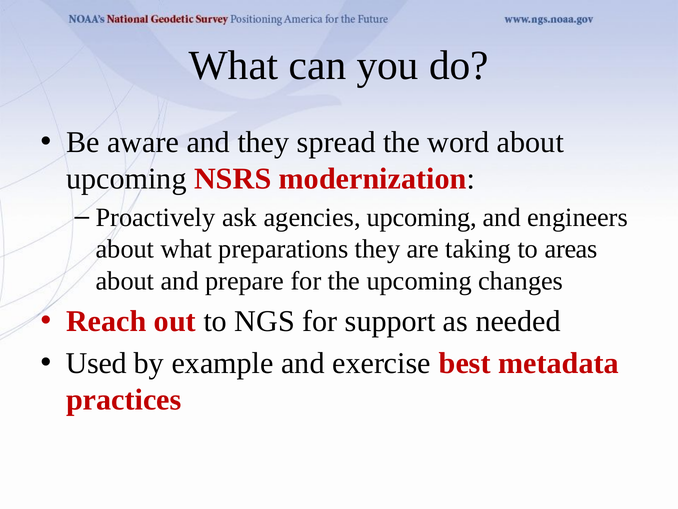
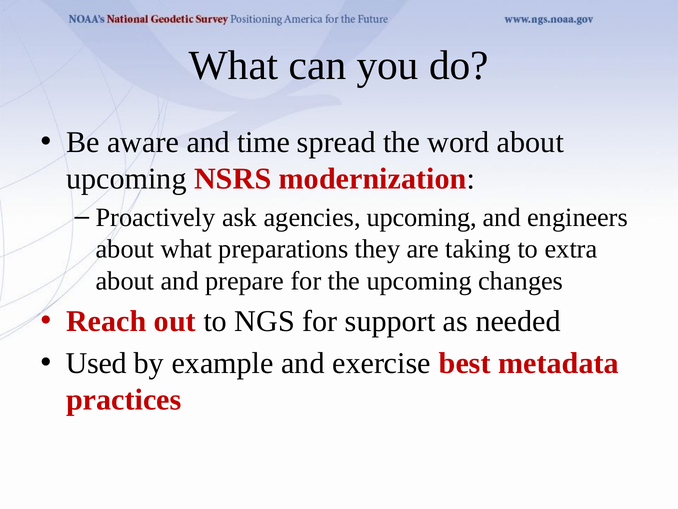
and they: they -> time
areas: areas -> extra
